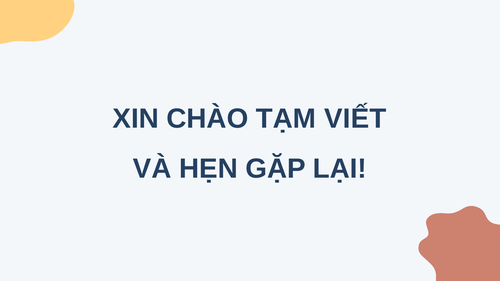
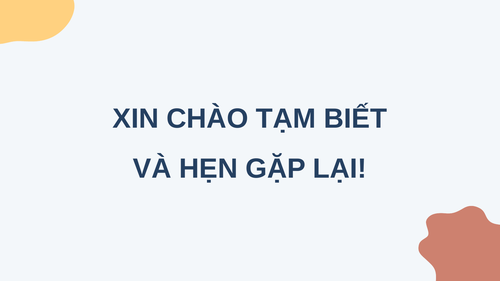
VIẾT: VIẾT -> BIẾT
